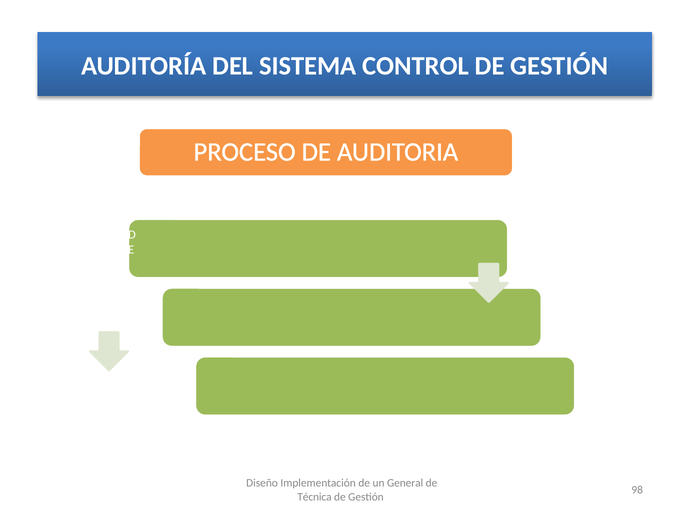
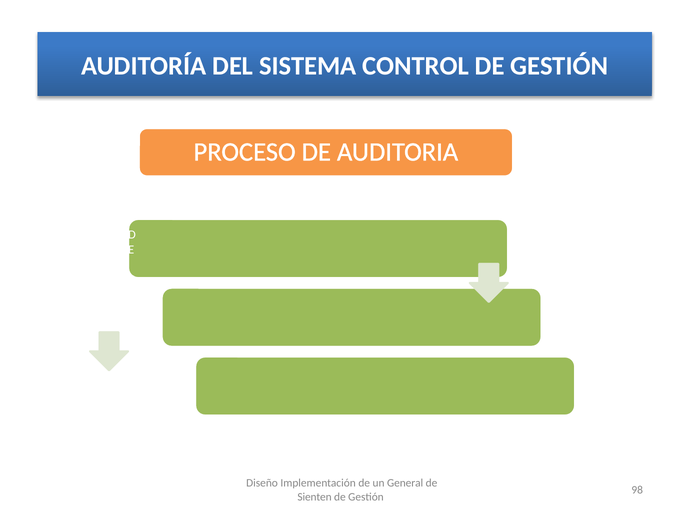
Técnica: Técnica -> Sienten
